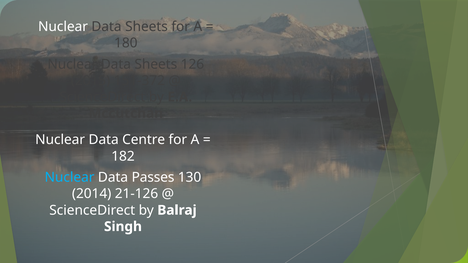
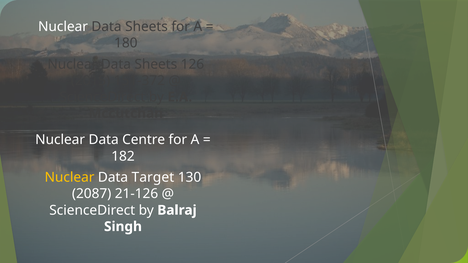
Nuclear at (70, 178) colour: light blue -> yellow
Passes: Passes -> Target
2014: 2014 -> 2087
